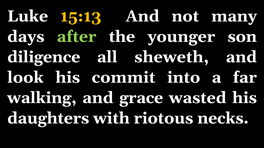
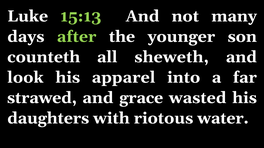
15:13 colour: yellow -> light green
diligence: diligence -> counteth
commit: commit -> apparel
walking: walking -> strawed
necks: necks -> water
